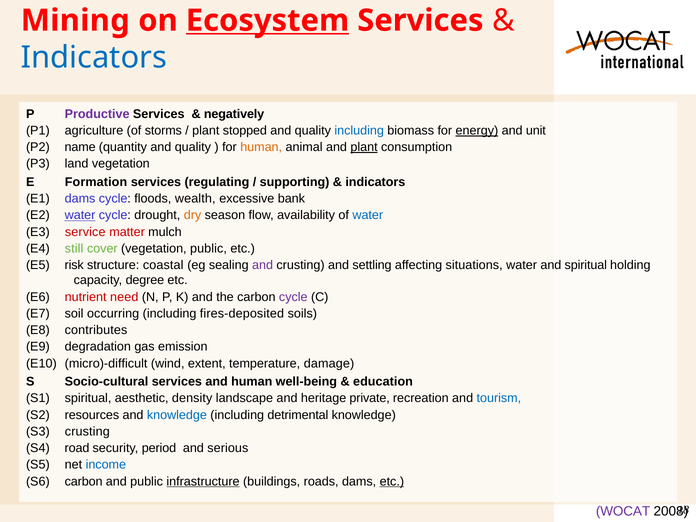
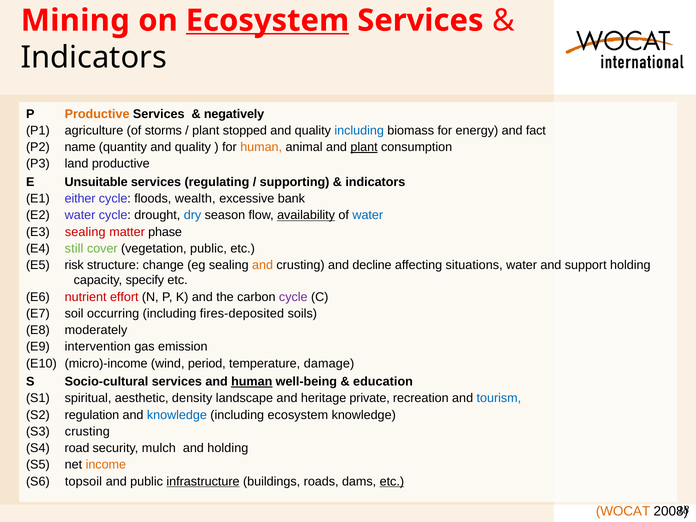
Indicators at (94, 58) colour: blue -> black
Productive at (97, 114) colour: purple -> orange
energy underline: present -> none
unit: unit -> fact
land vegetation: vegetation -> productive
Formation: Formation -> Unsuitable
E1 dams: dams -> either
water at (80, 215) underline: present -> none
dry colour: orange -> blue
availability underline: none -> present
E3 service: service -> sealing
mulch: mulch -> phase
coastal: coastal -> change
and at (263, 265) colour: purple -> orange
settling: settling -> decline
and spiritual: spiritual -> support
degree: degree -> specify
need: need -> effort
contributes: contributes -> moderately
degradation: degradation -> intervention
micro)-difficult: micro)-difficult -> micro)-income
extent: extent -> period
human at (252, 382) underline: none -> present
resources: resources -> regulation
including detrimental: detrimental -> ecosystem
period: period -> mulch
and serious: serious -> holding
income colour: blue -> orange
S6 carbon: carbon -> topsoil
WOCAT colour: purple -> orange
